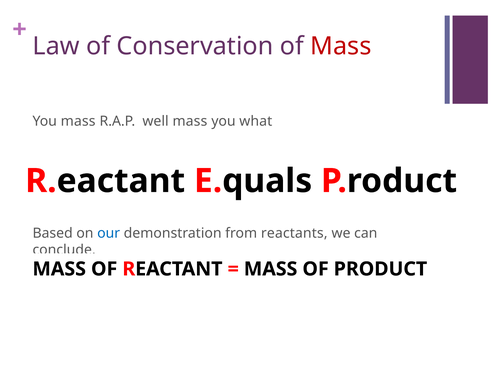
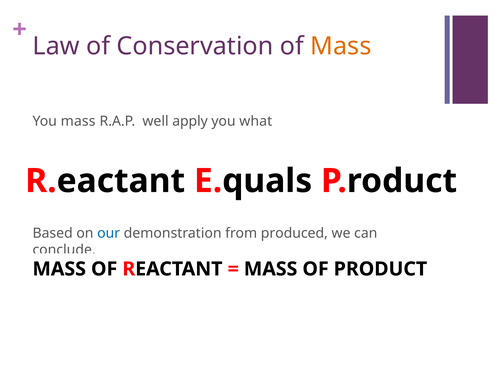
Mass at (341, 46) colour: red -> orange
well mass: mass -> apply
reactants: reactants -> produced
